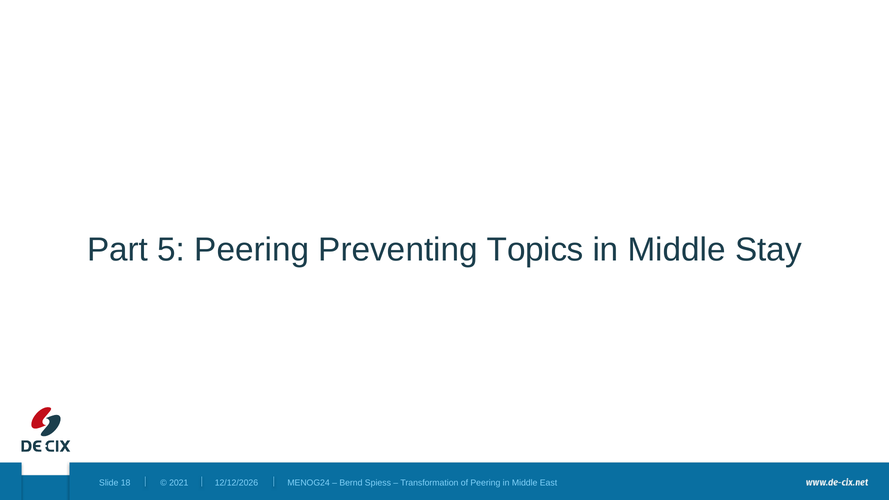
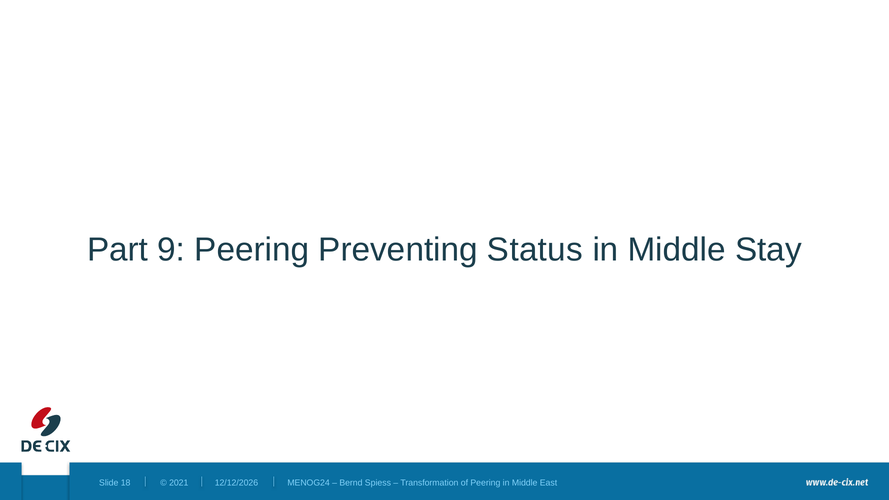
5: 5 -> 9
Topics: Topics -> Status
